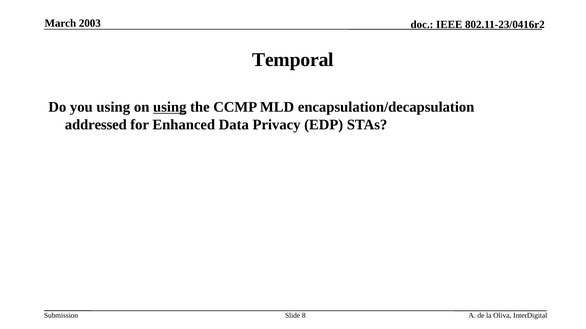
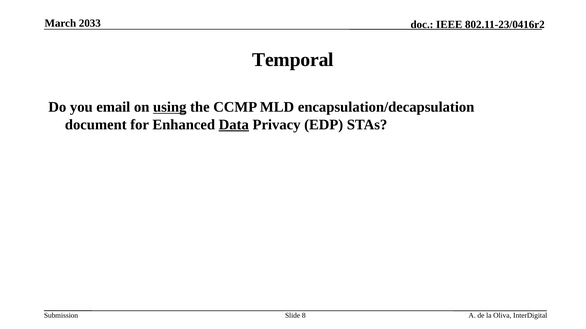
2003: 2003 -> 2033
you using: using -> email
addressed: addressed -> document
Data underline: none -> present
